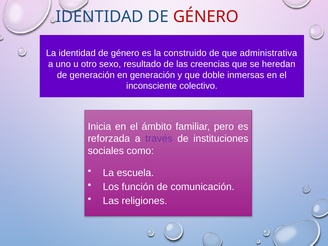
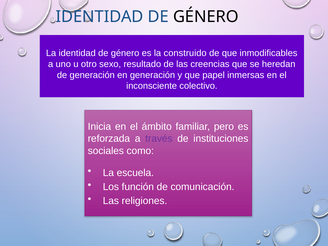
GÉNERO at (206, 17) colour: red -> black
administrativa: administrativa -> inmodificables
doble: doble -> papel
